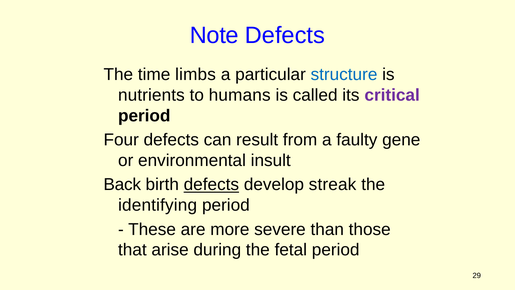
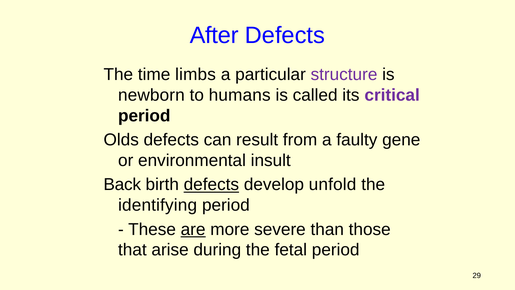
Note: Note -> After
structure colour: blue -> purple
nutrients: nutrients -> newborn
Four: Four -> Olds
streak: streak -> unfold
are underline: none -> present
